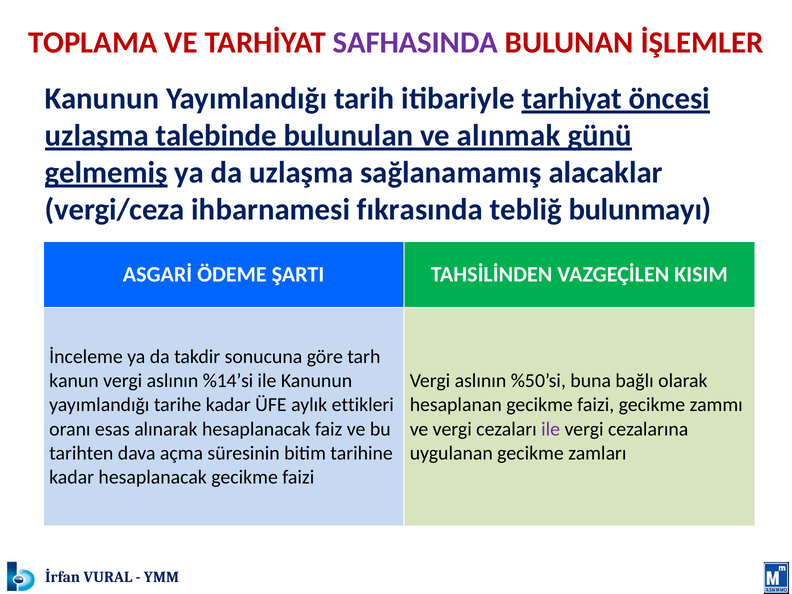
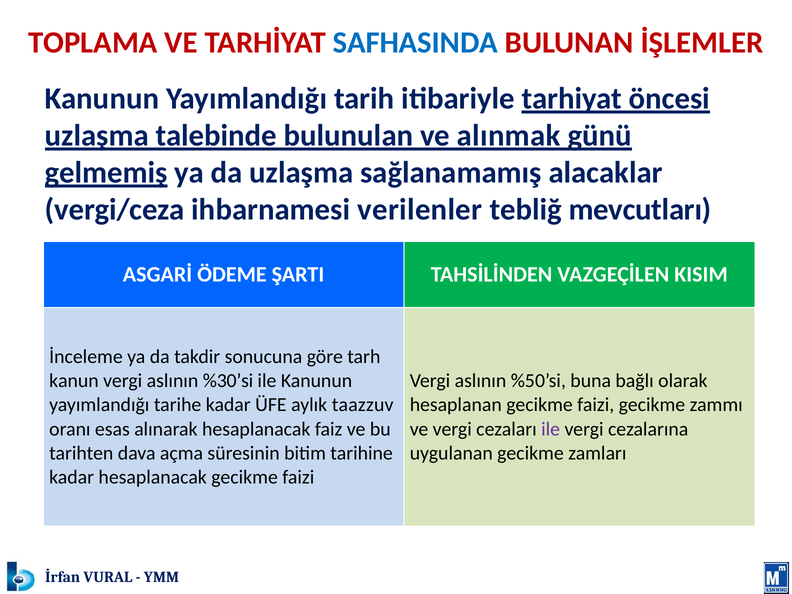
SAFHASINDA colour: purple -> blue
fıkrasında: fıkrasında -> verilenler
bulunmayı: bulunmayı -> mevcutları
%14’si: %14’si -> %30’si
ettikleri: ettikleri -> taazzuv
